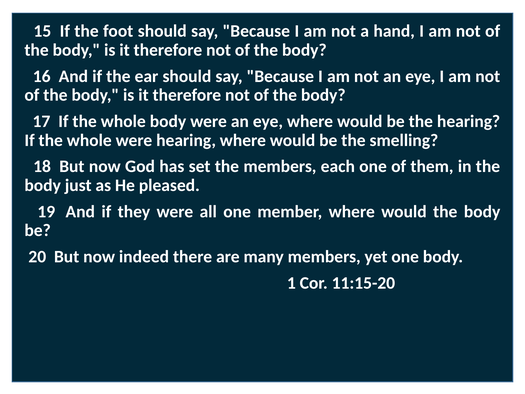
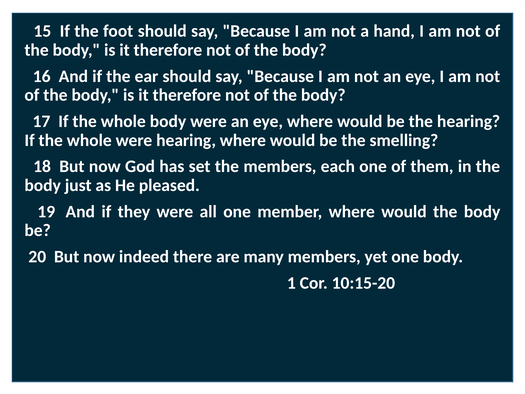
11:15-20: 11:15-20 -> 10:15-20
